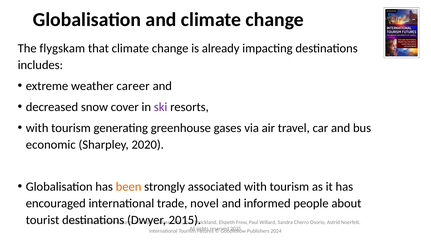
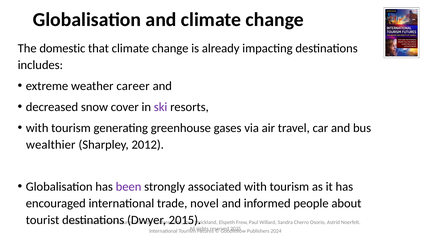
flygskam: flygskam -> domestic
economic: economic -> wealthier
2020: 2020 -> 2012
been colour: orange -> purple
